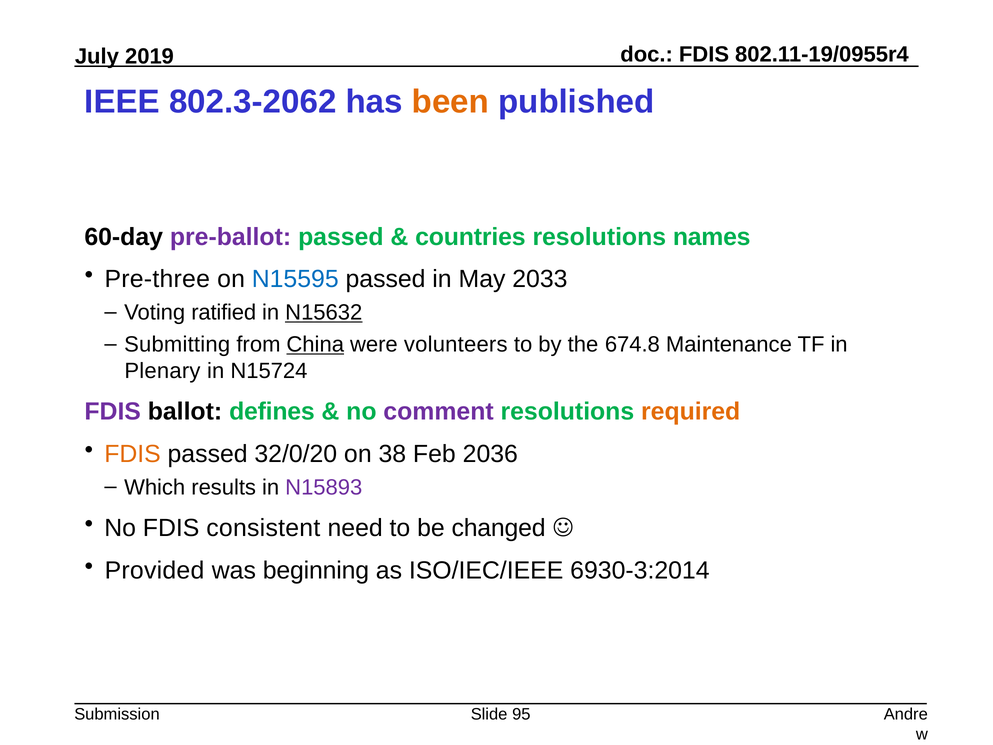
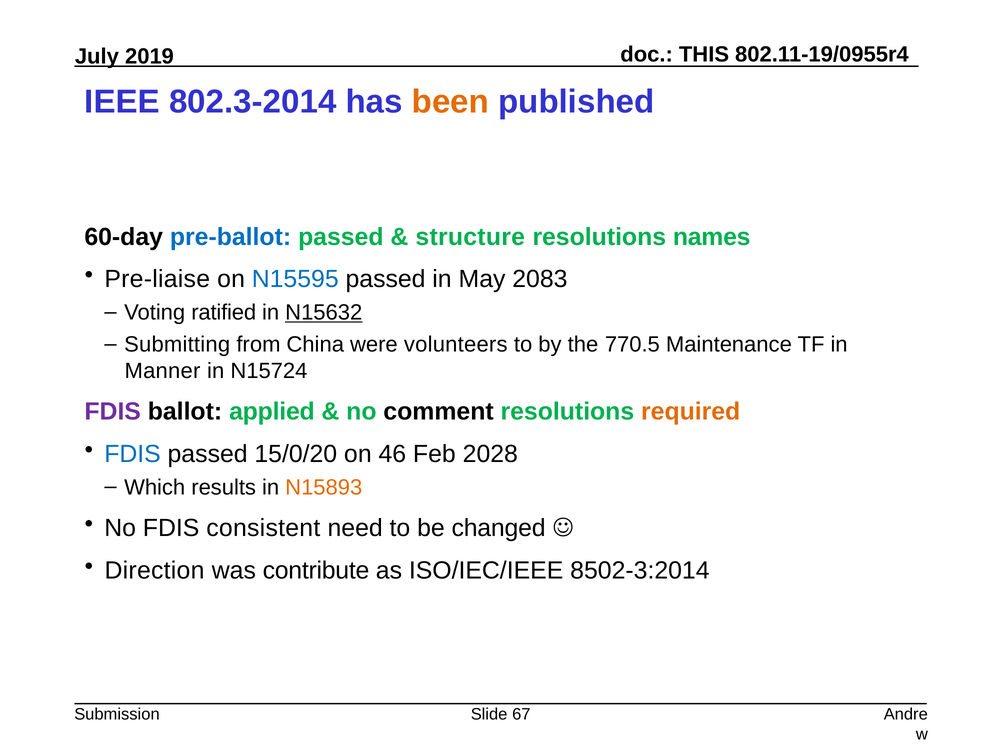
FDIS at (704, 54): FDIS -> THIS
802.3-2062: 802.3-2062 -> 802.3-2014
pre-ballot colour: purple -> blue
countries: countries -> structure
Pre-three: Pre-three -> Pre-liaise
2033: 2033 -> 2083
China underline: present -> none
674.8: 674.8 -> 770.5
Plenary: Plenary -> Manner
defines: defines -> applied
comment colour: purple -> black
FDIS at (133, 454) colour: orange -> blue
32/0/20: 32/0/20 -> 15/0/20
38: 38 -> 46
2036: 2036 -> 2028
N15893 colour: purple -> orange
Provided: Provided -> Direction
beginning: beginning -> contribute
6930-3:2014: 6930-3:2014 -> 8502-3:2014
95: 95 -> 67
